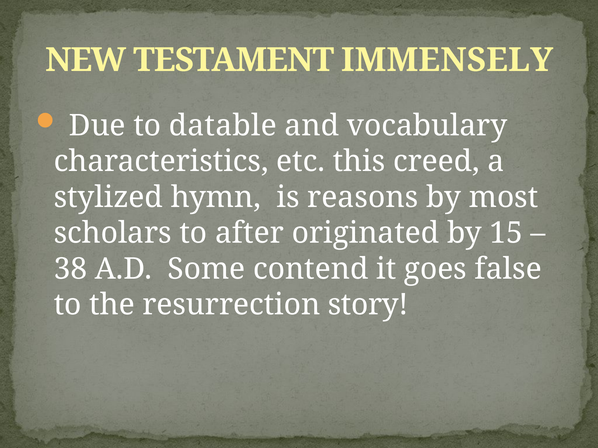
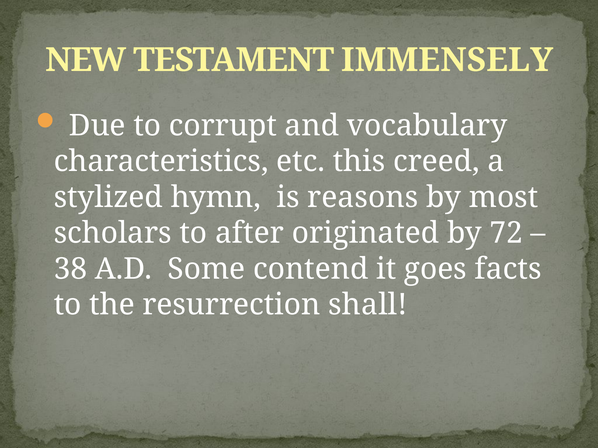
datable: datable -> corrupt
15: 15 -> 72
false: false -> facts
story: story -> shall
